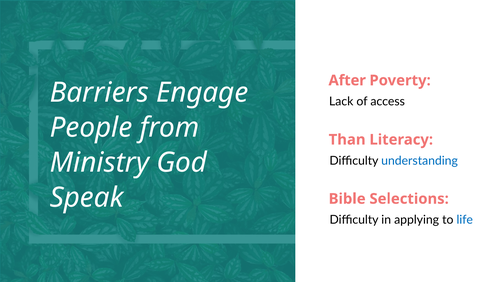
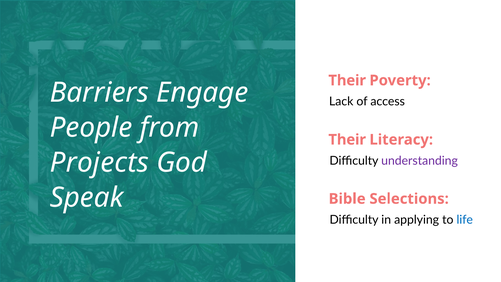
After at (347, 80): After -> Their
Than at (347, 140): Than -> Their
Ministry: Ministry -> Projects
understanding colour: blue -> purple
